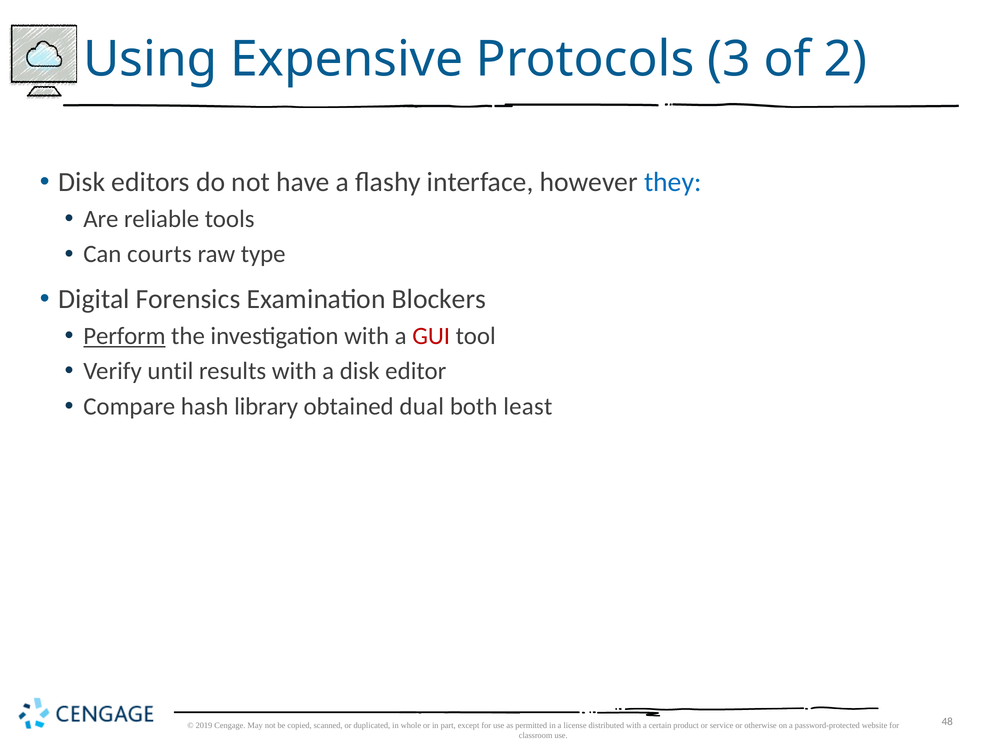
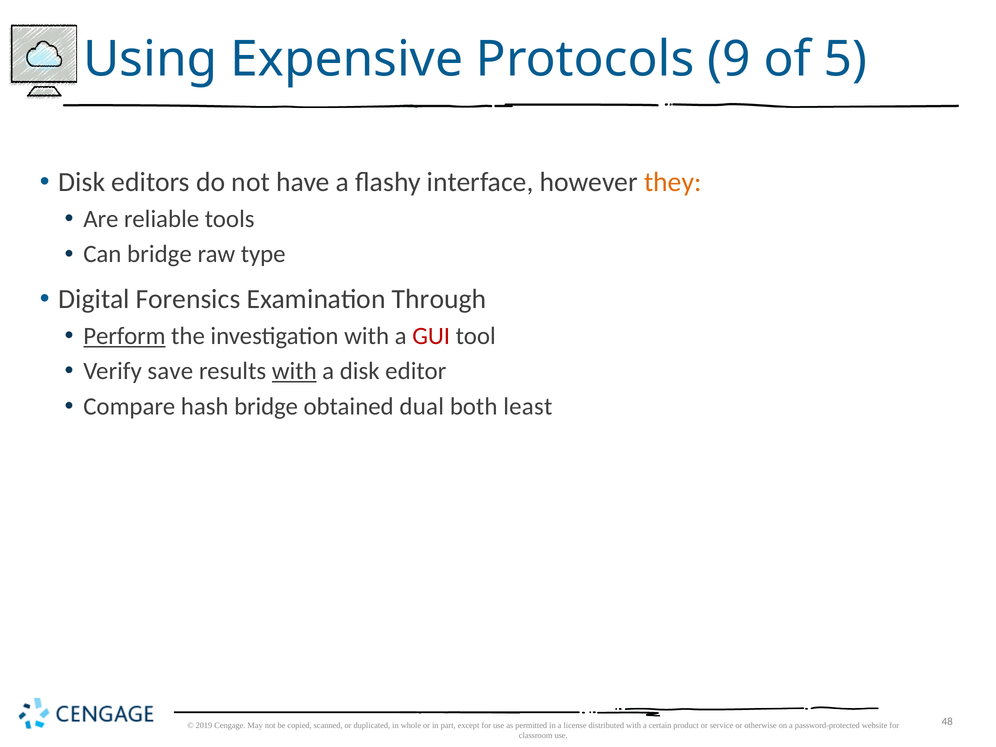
3: 3 -> 9
2: 2 -> 5
they colour: blue -> orange
Can courts: courts -> bridge
Blockers: Blockers -> Through
until: until -> save
with at (294, 371) underline: none -> present
hash library: library -> bridge
